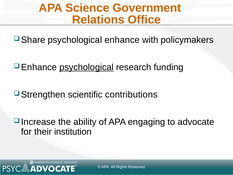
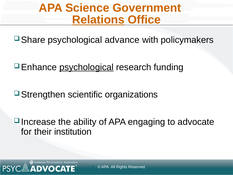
Relations underline: none -> present
enhance: enhance -> advance
contributions: contributions -> organizations
